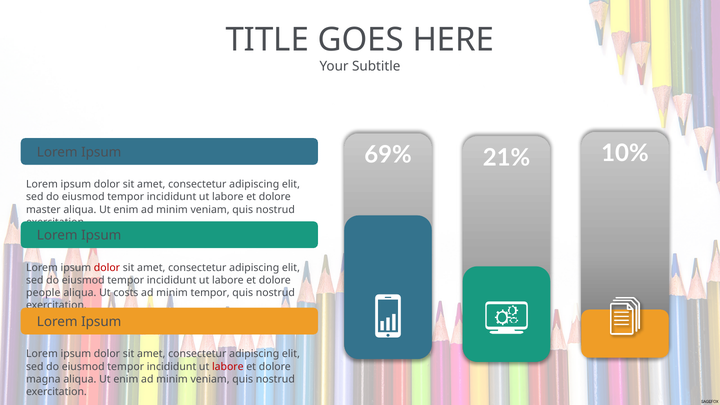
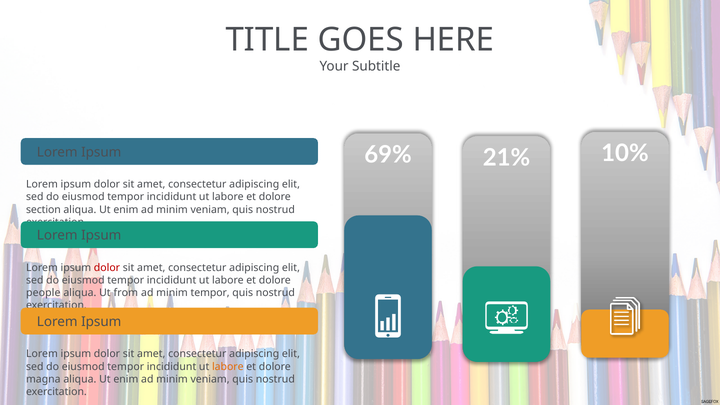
master: master -> section
costs: costs -> from
labore at (228, 367) colour: red -> orange
